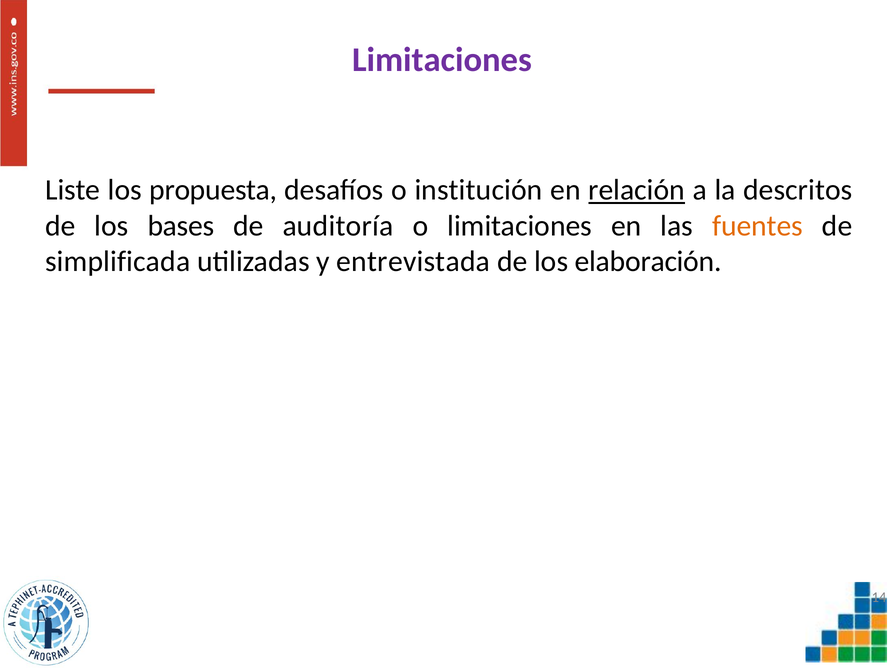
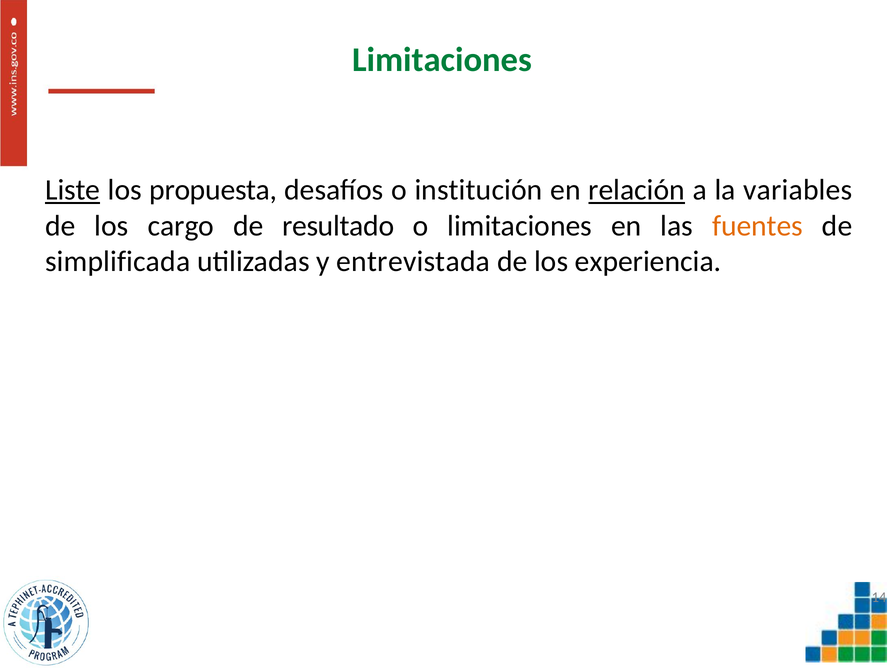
Limitaciones at (442, 60) colour: purple -> green
Liste underline: none -> present
descritos: descritos -> variables
bases: bases -> cargo
auditoría: auditoría -> resultado
elaboración: elaboración -> experiencia
